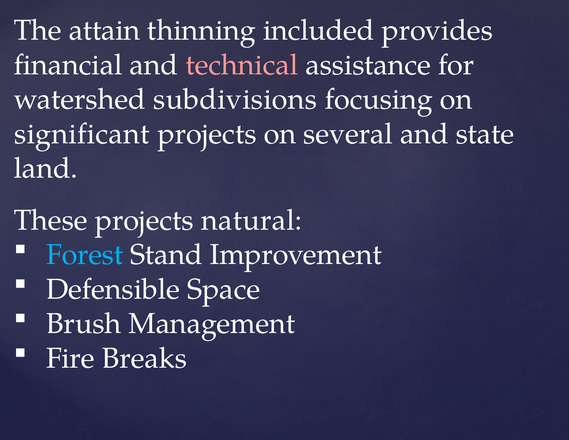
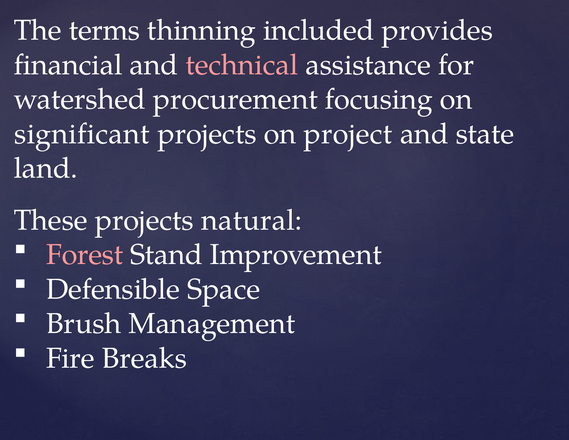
attain: attain -> terms
subdivisions: subdivisions -> procurement
several: several -> project
Forest colour: light blue -> pink
